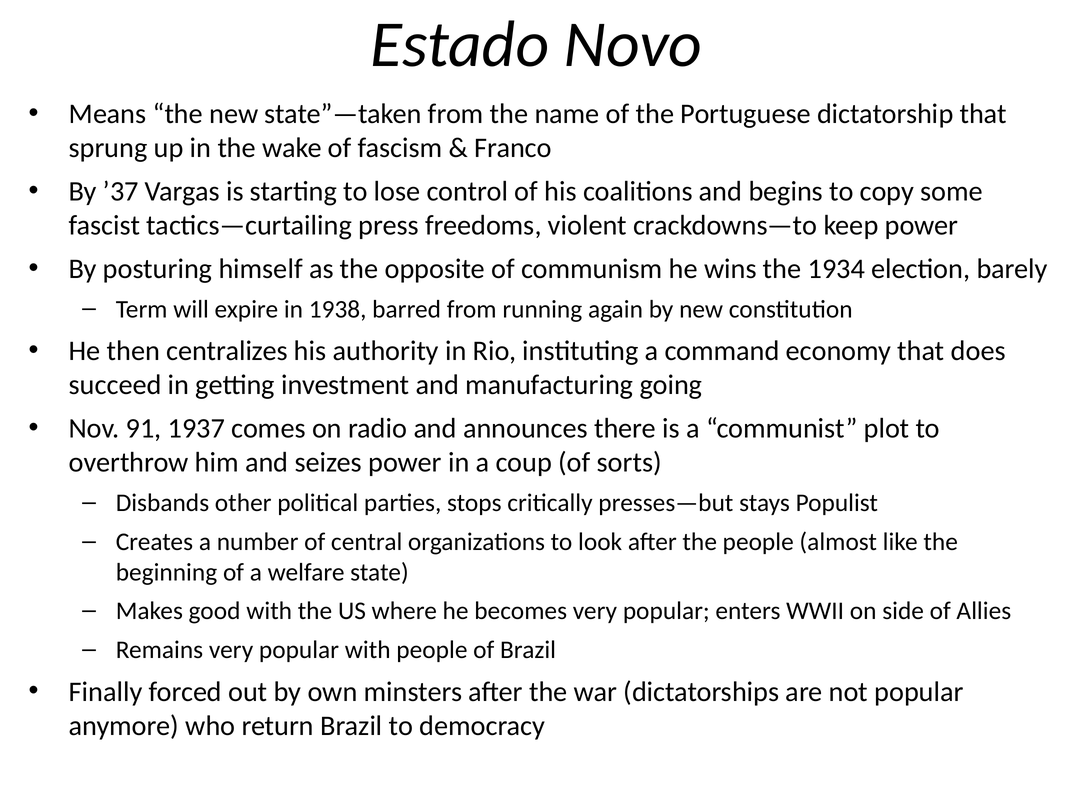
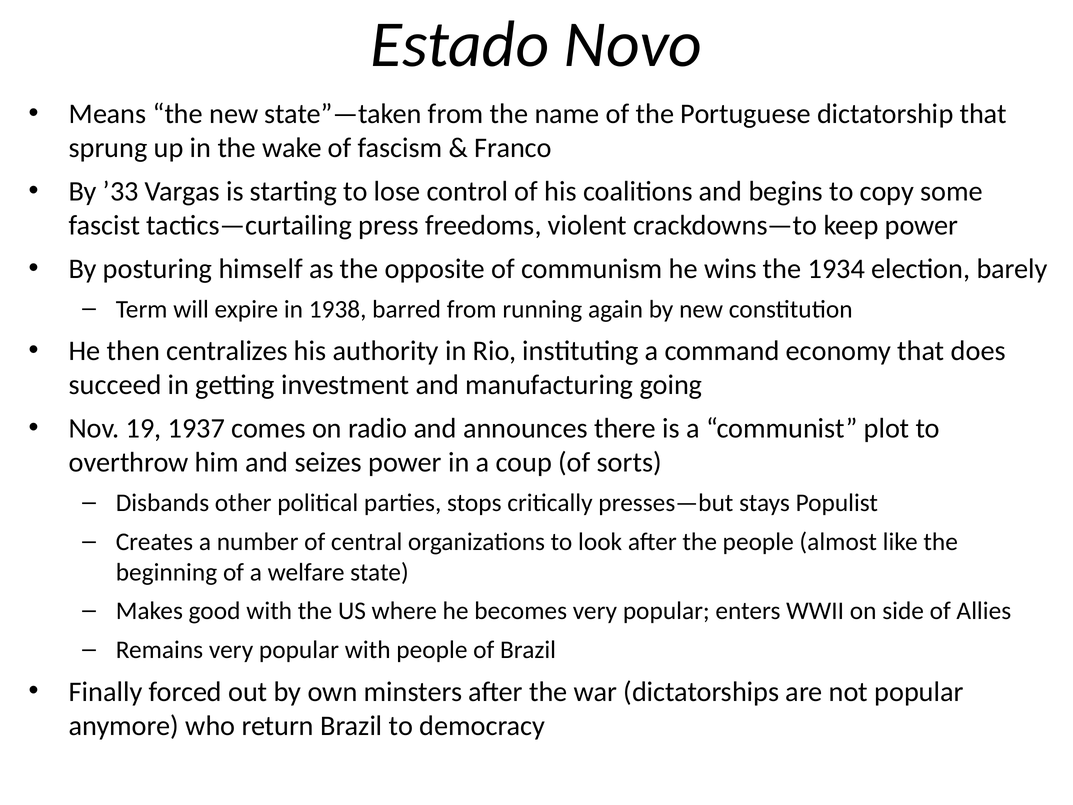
’37: ’37 -> ’33
91: 91 -> 19
